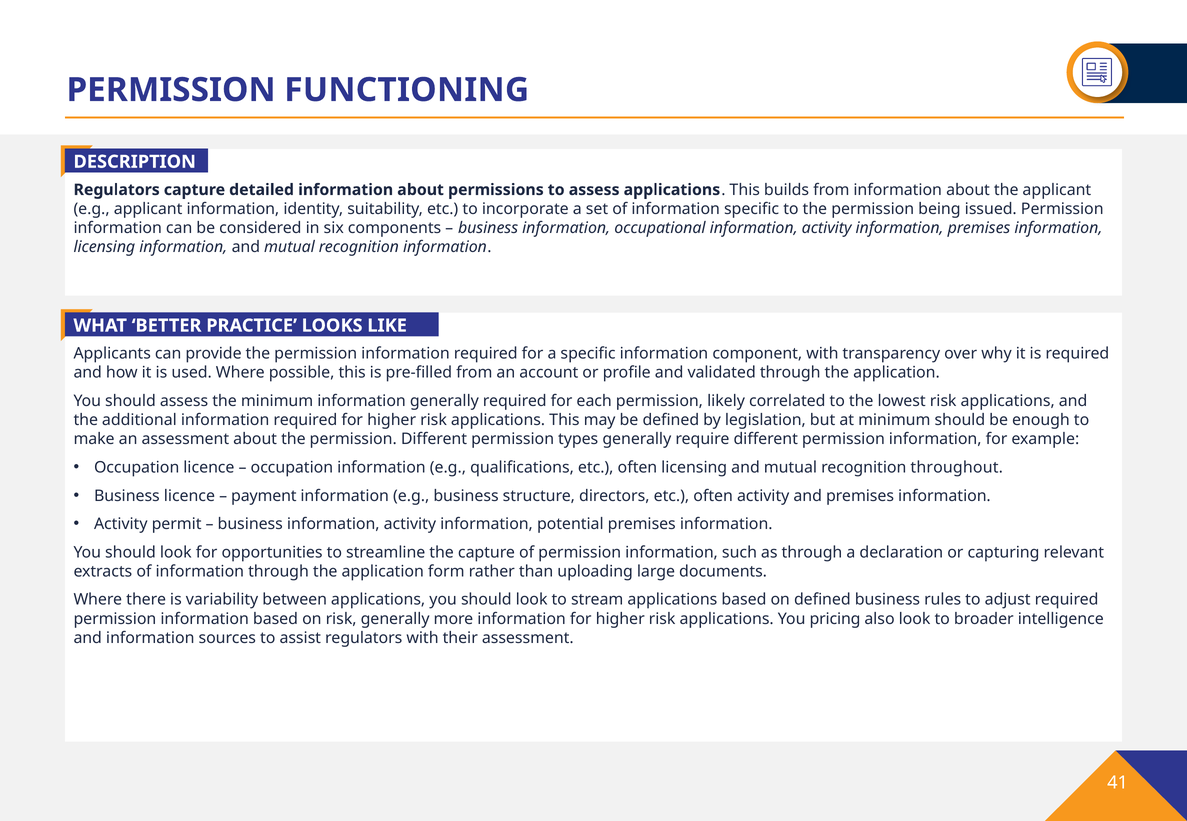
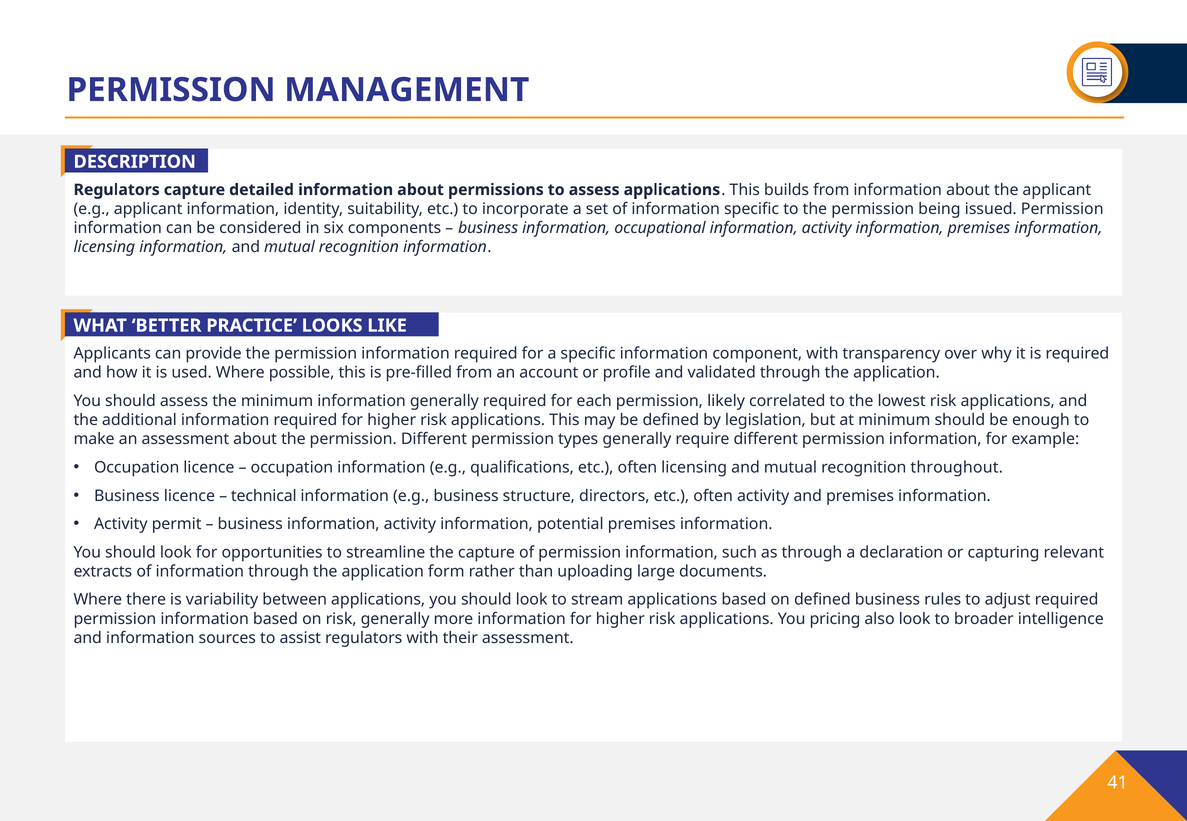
FUNCTIONING: FUNCTIONING -> MANAGEMENT
payment: payment -> technical
